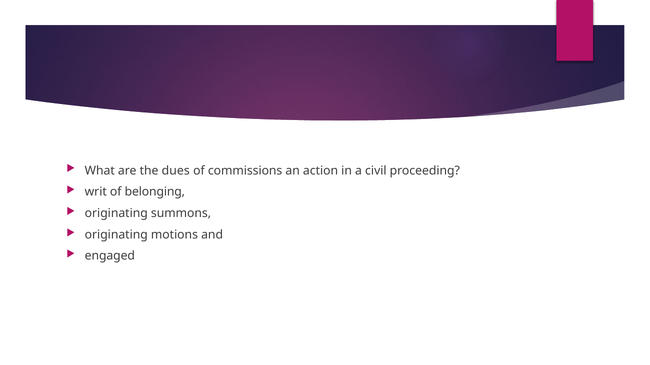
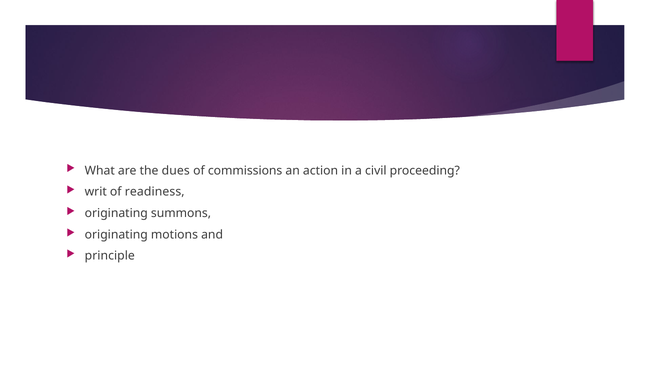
belonging: belonging -> readiness
engaged: engaged -> principle
